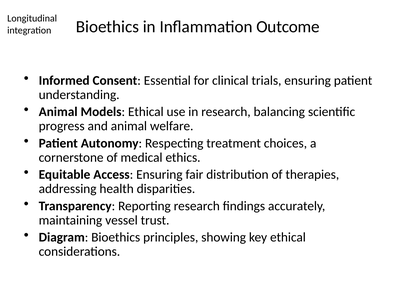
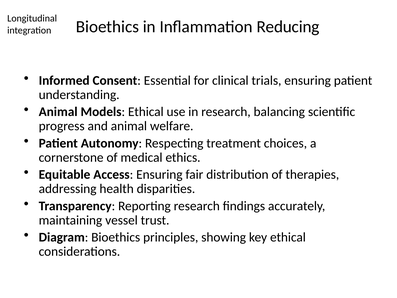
Outcome: Outcome -> Reducing
